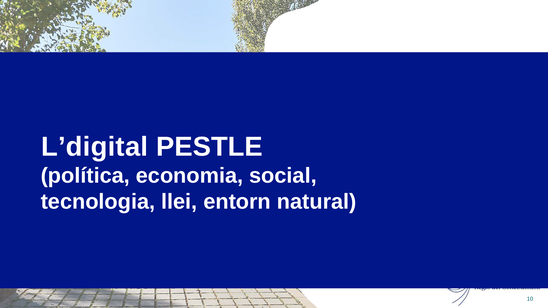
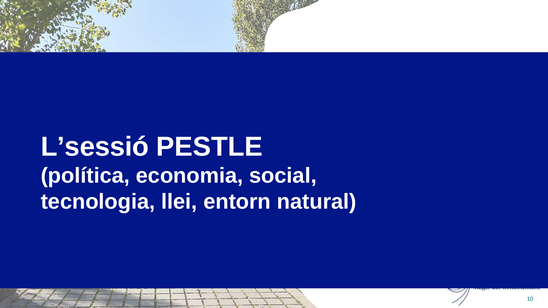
L’digital: L’digital -> L’sessió
